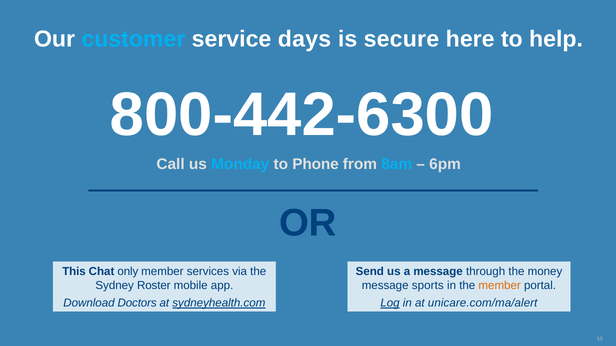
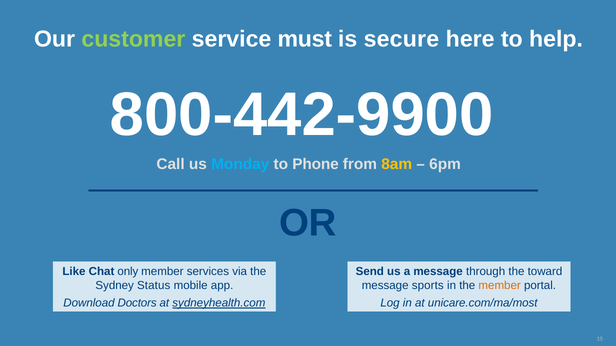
customer colour: light blue -> light green
days: days -> must
800-442-6300: 800-442-6300 -> 800-442-9900
8am colour: light blue -> yellow
This: This -> Like
money: money -> toward
Roster: Roster -> Status
Log underline: present -> none
unicare.com/ma/alert: unicare.com/ma/alert -> unicare.com/ma/most
